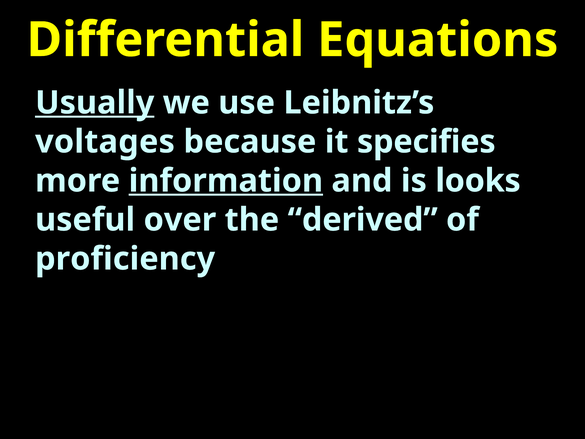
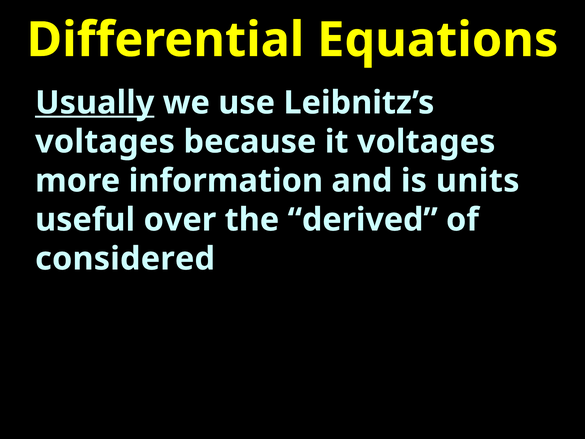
it specifies: specifies -> voltages
information underline: present -> none
looks: looks -> units
proficiency: proficiency -> considered
